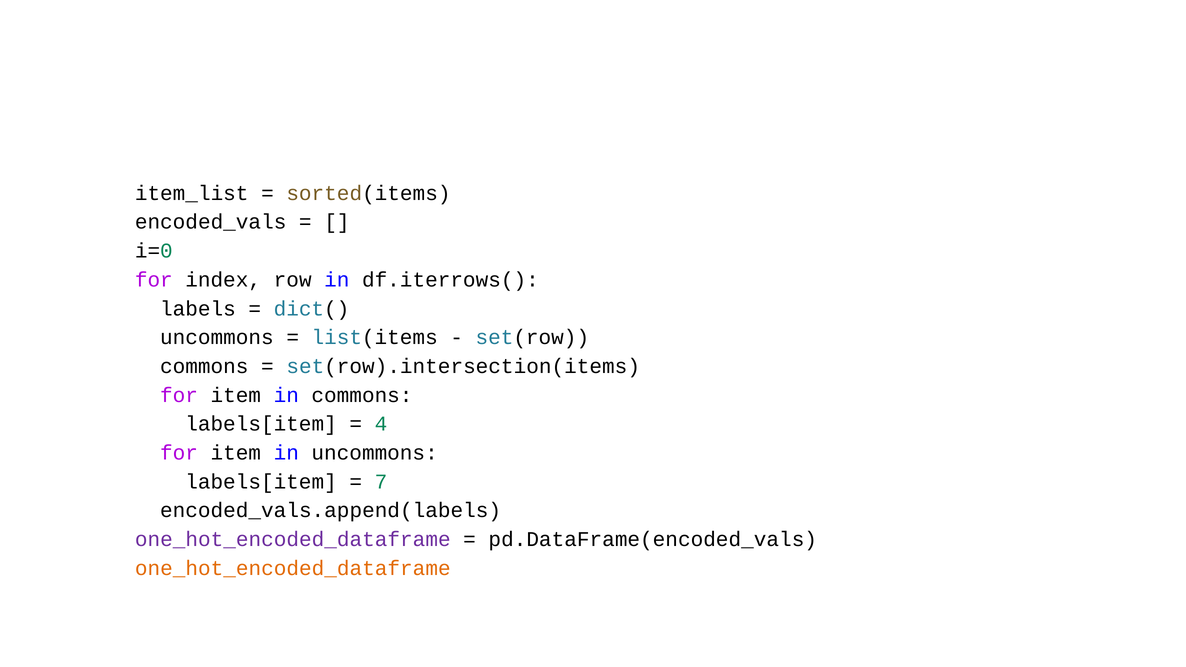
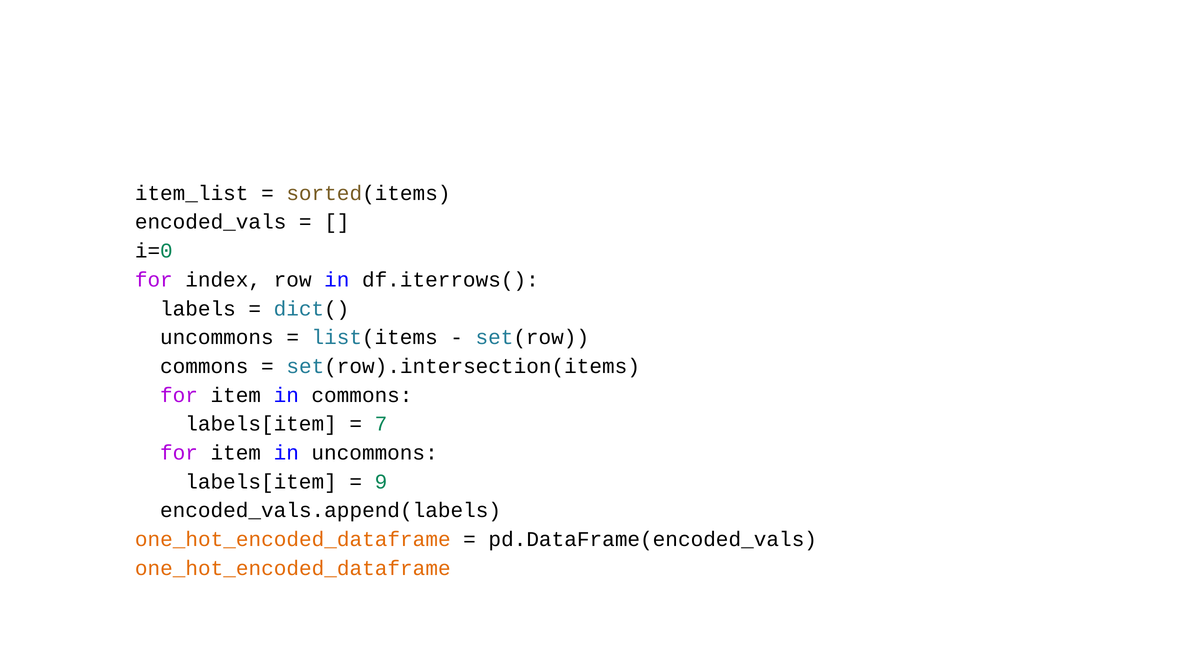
4: 4 -> 7
7: 7 -> 9
one_hot_encoded_dataframe at (293, 540) colour: purple -> orange
